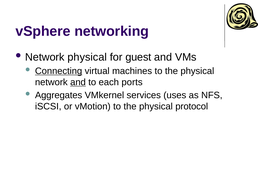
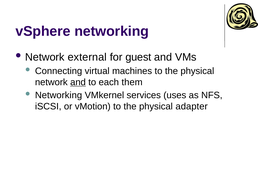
Network physical: physical -> external
Connecting underline: present -> none
ports: ports -> them
Aggregates at (59, 95): Aggregates -> Networking
protocol: protocol -> adapter
